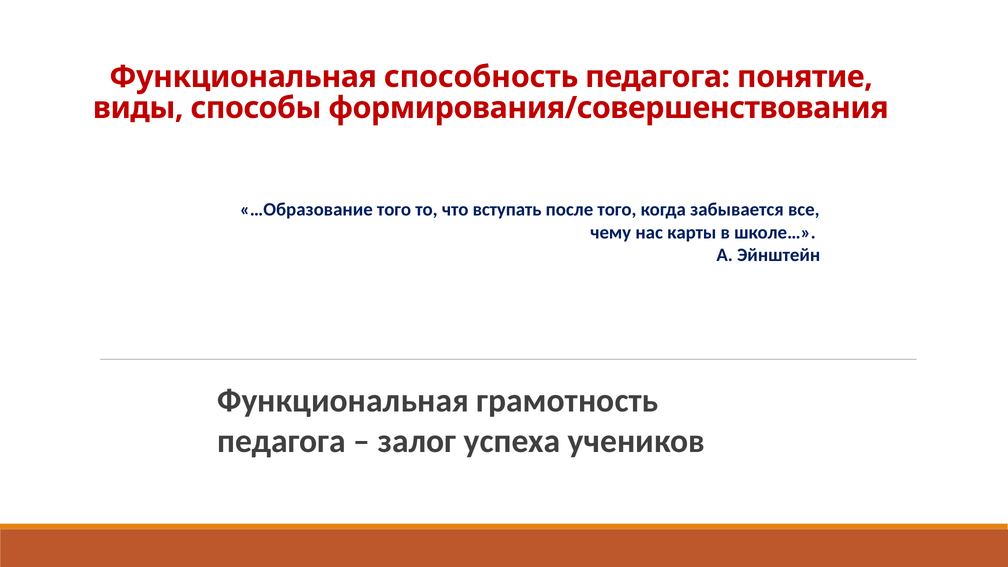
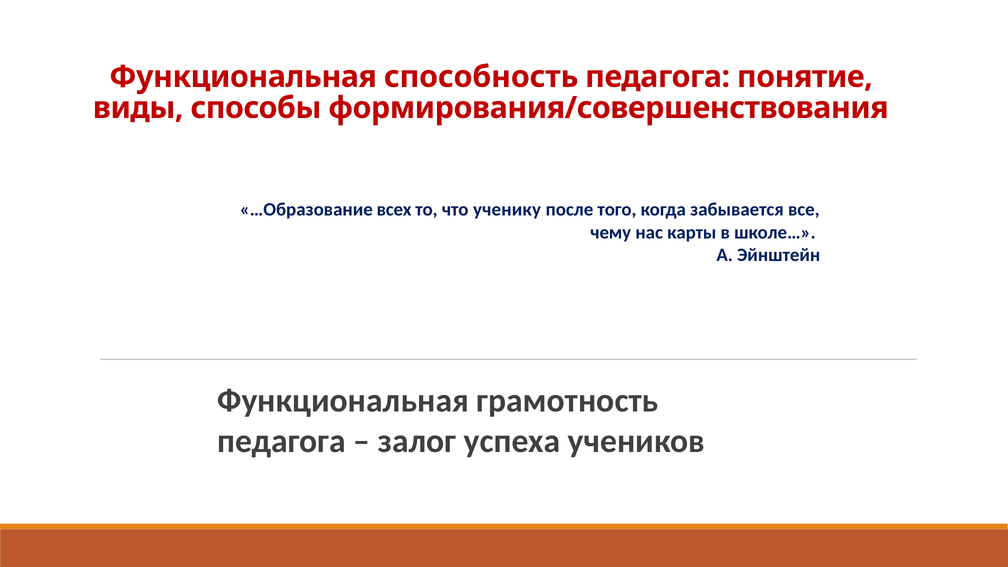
…Образование того: того -> всех
вступать: вступать -> ученику
